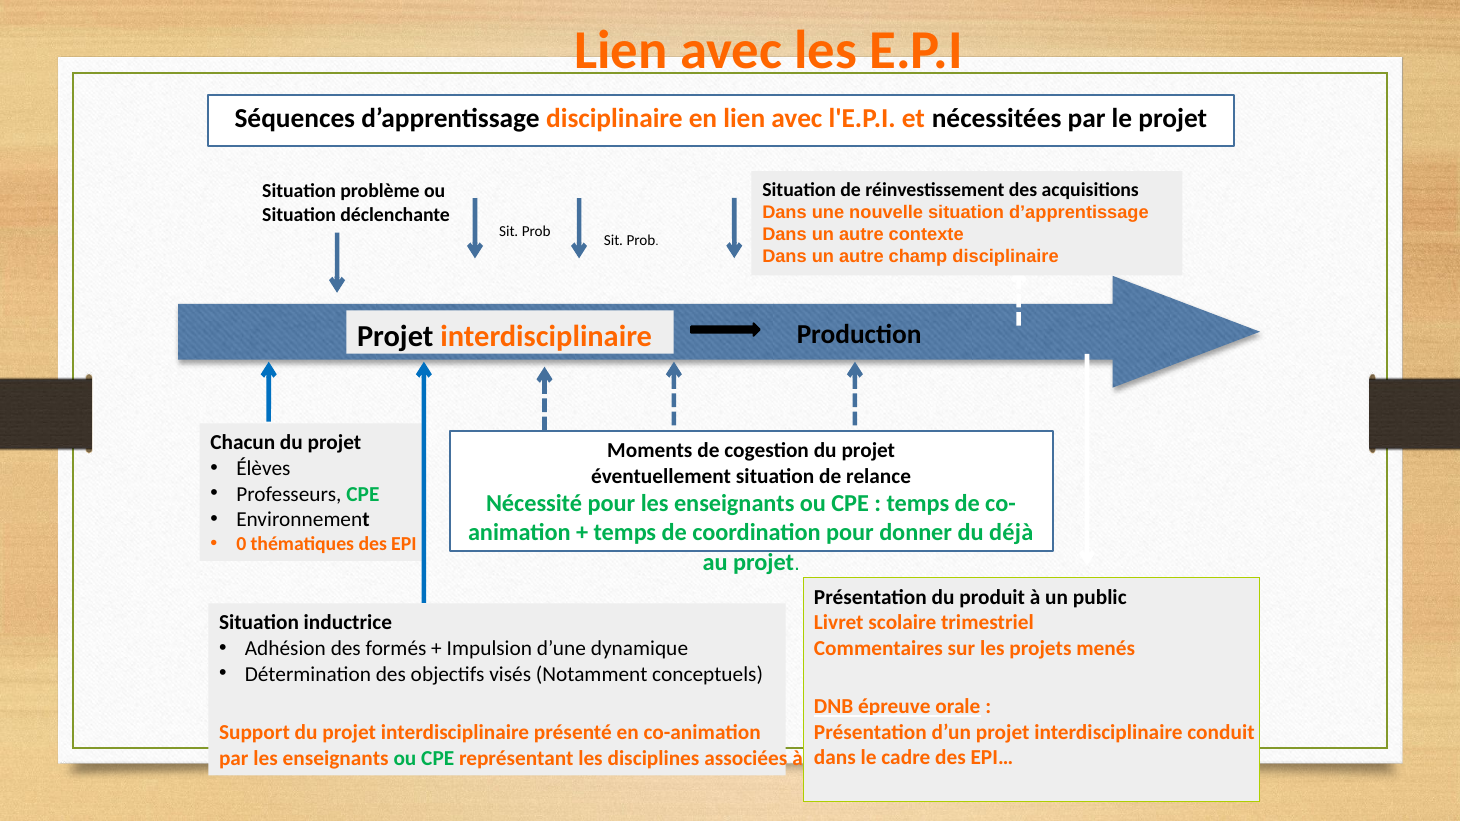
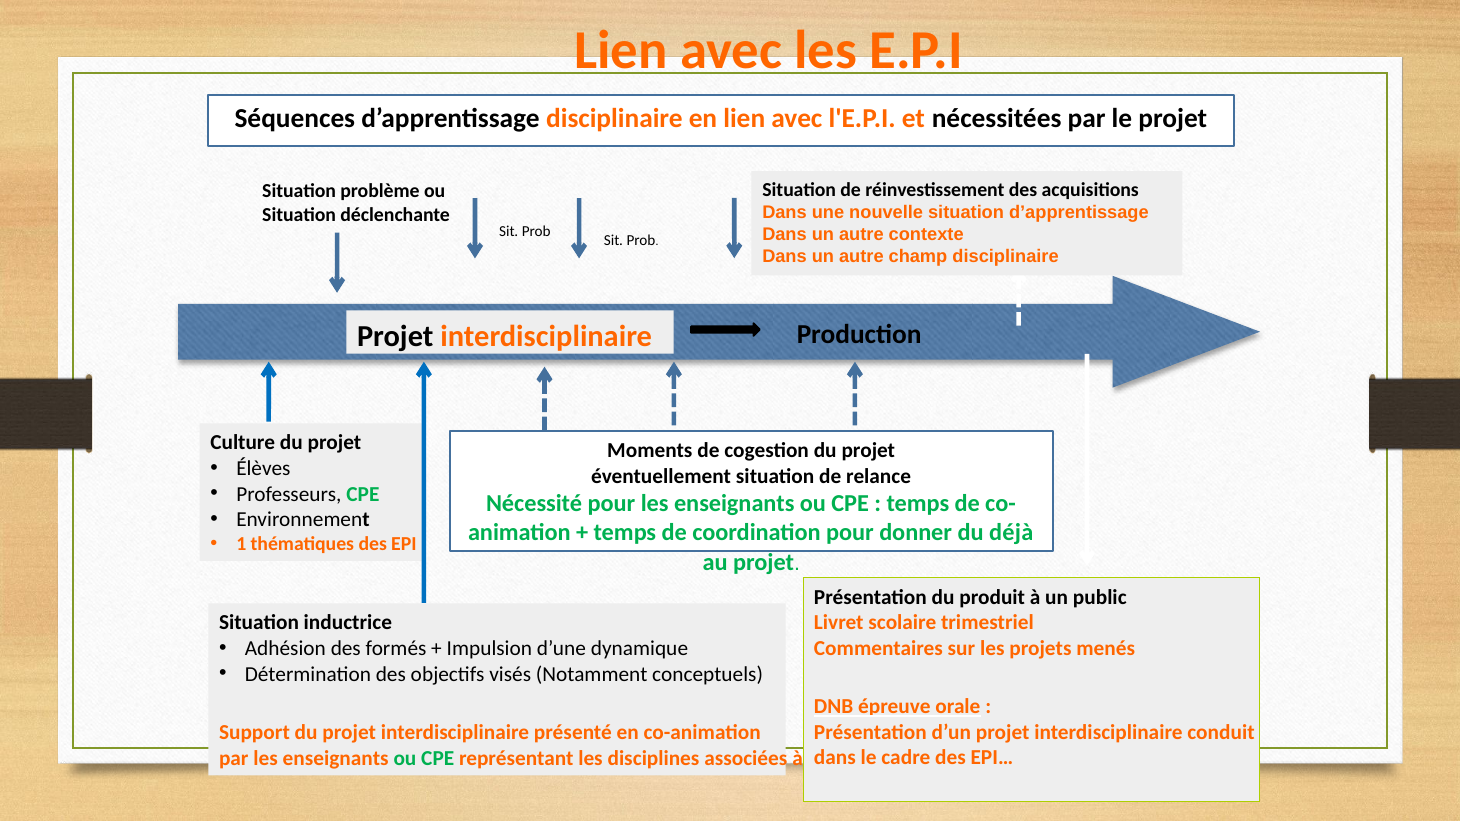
Chacun: Chacun -> Culture
0: 0 -> 1
